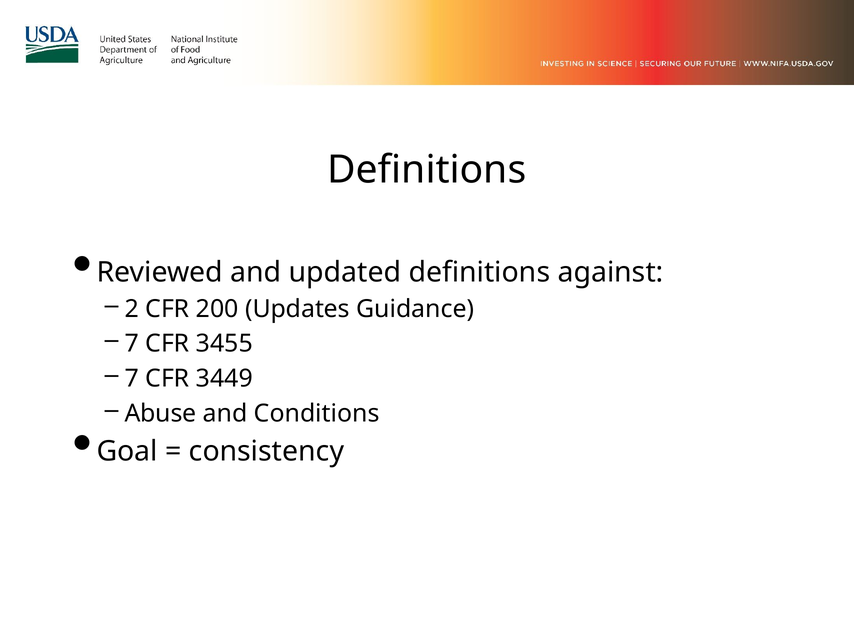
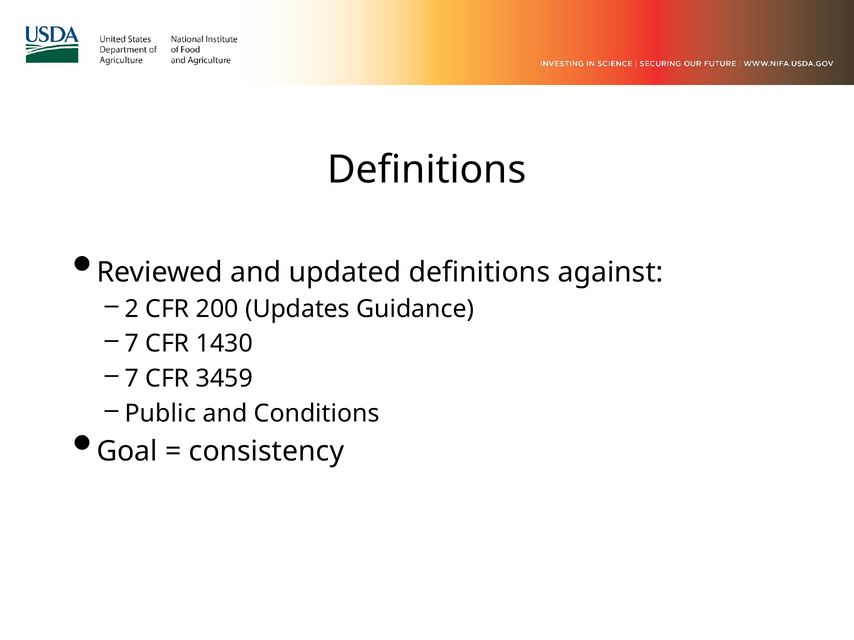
3455: 3455 -> 1430
3449: 3449 -> 3459
Abuse: Abuse -> Public
